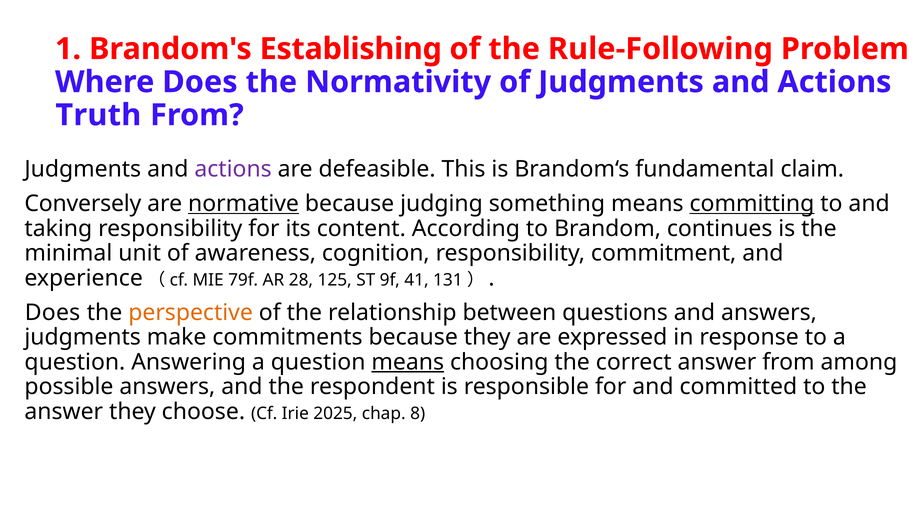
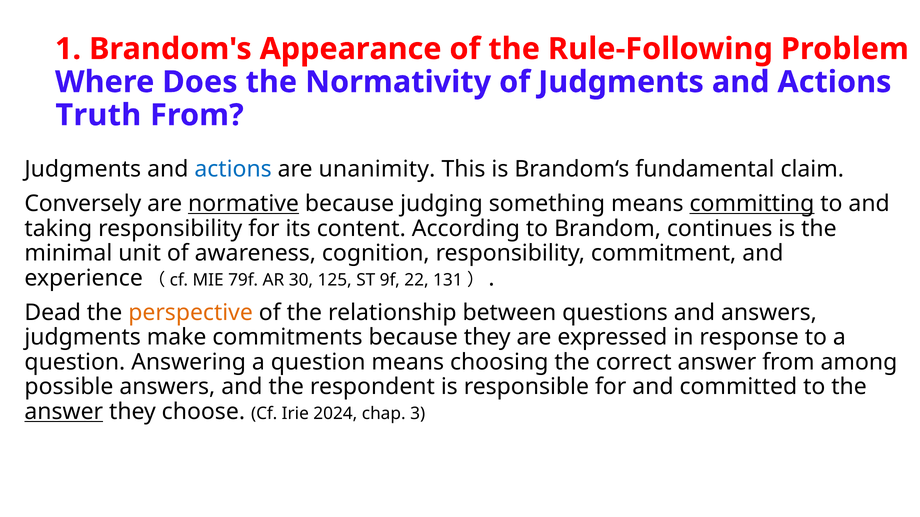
Establishing: Establishing -> Appearance
actions at (233, 169) colour: purple -> blue
defeasible: defeasible -> unanimity
28: 28 -> 30
41: 41 -> 22
Does at (53, 313): Does -> Dead
means at (408, 362) underline: present -> none
answer at (64, 412) underline: none -> present
2025: 2025 -> 2024
8: 8 -> 3
